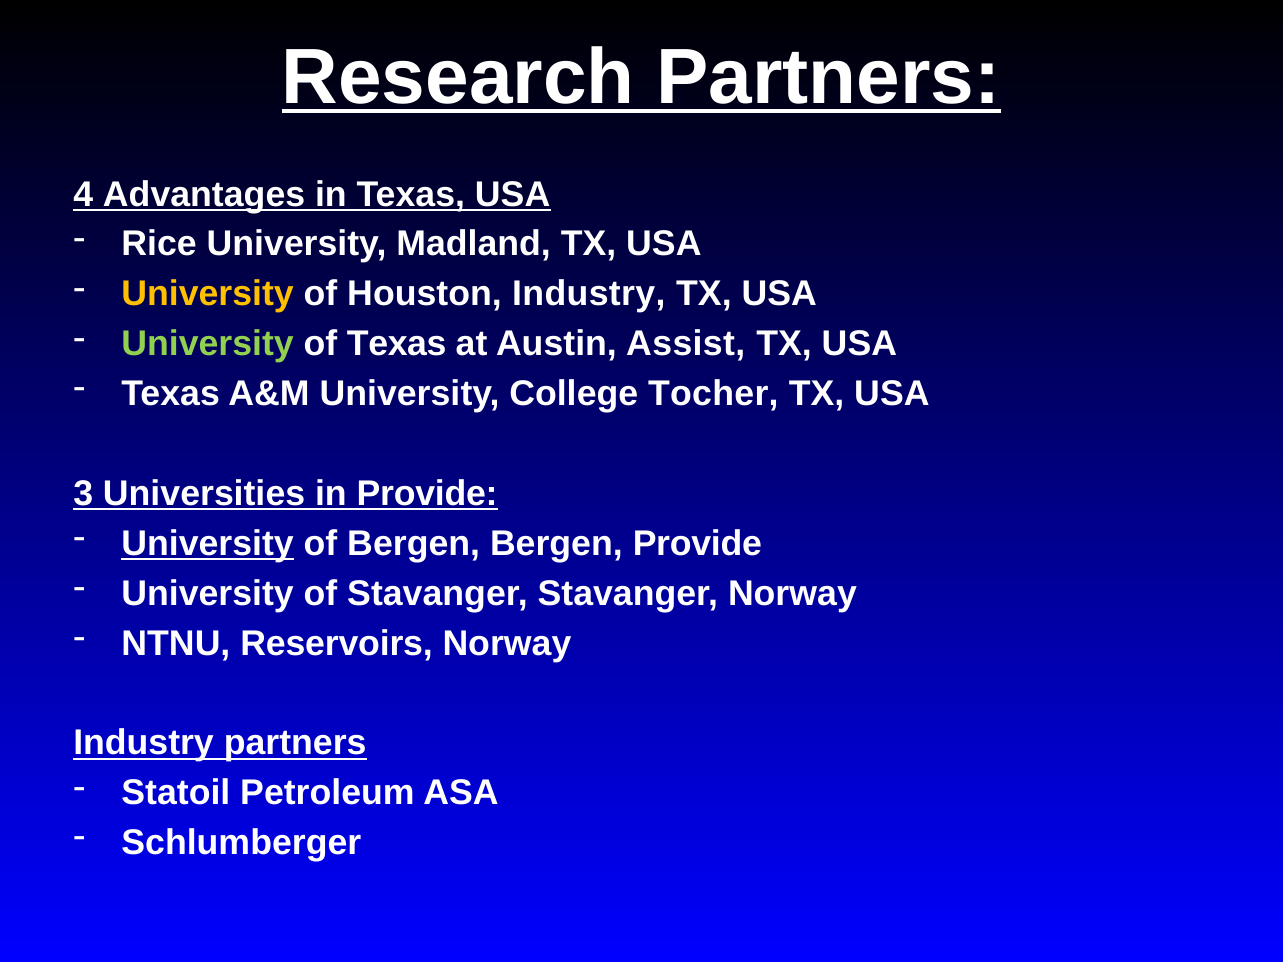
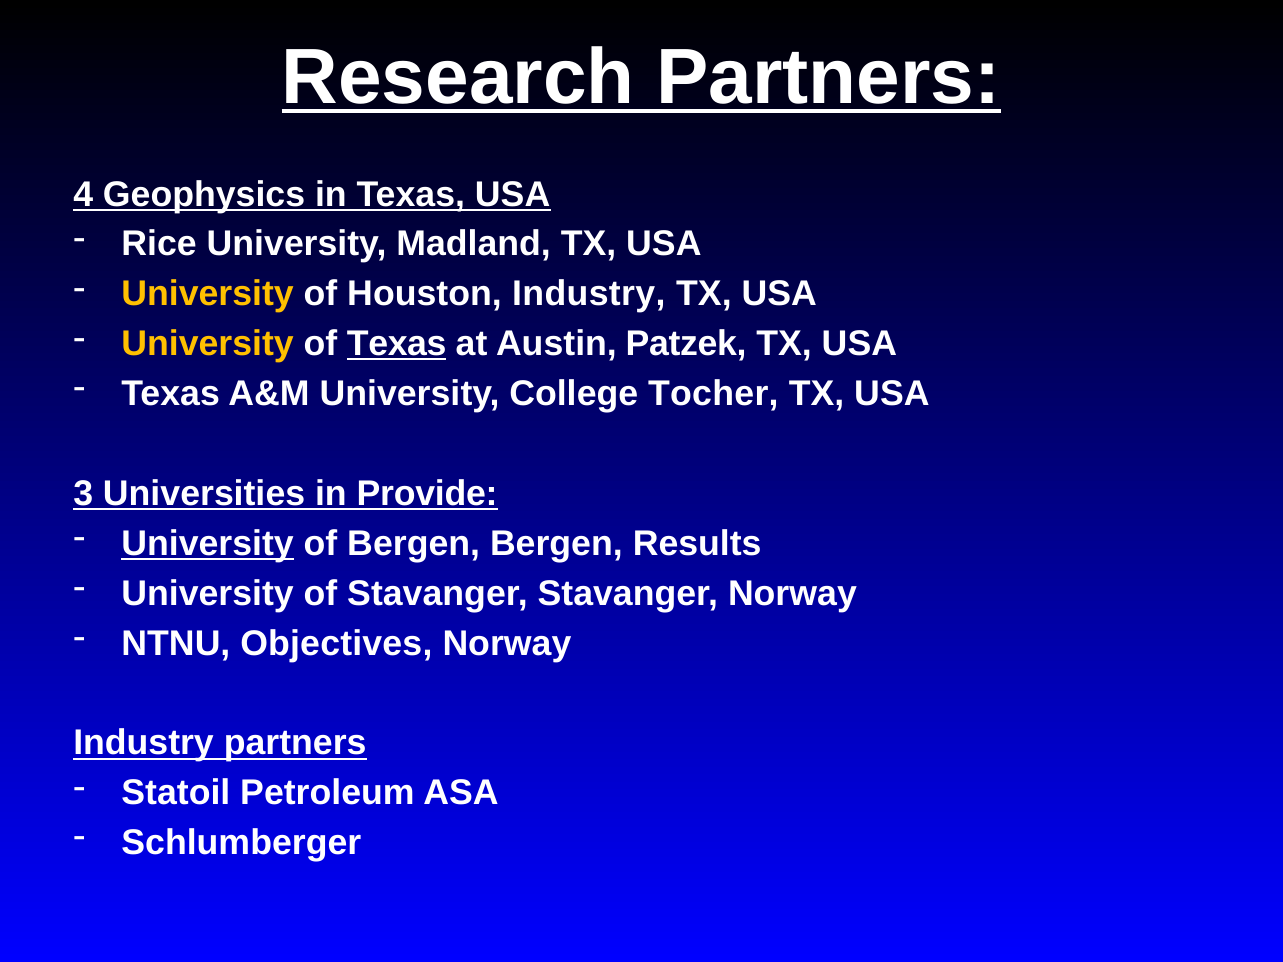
Advantages: Advantages -> Geophysics
University at (208, 344) colour: light green -> yellow
Texas at (397, 344) underline: none -> present
Assist: Assist -> Patzek
Bergen Provide: Provide -> Results
Reservoirs: Reservoirs -> Objectives
